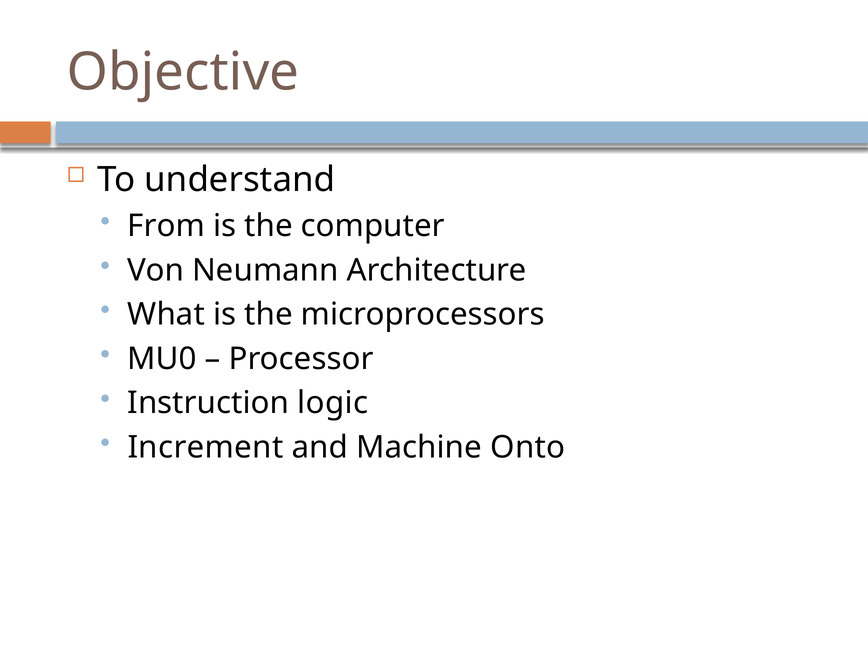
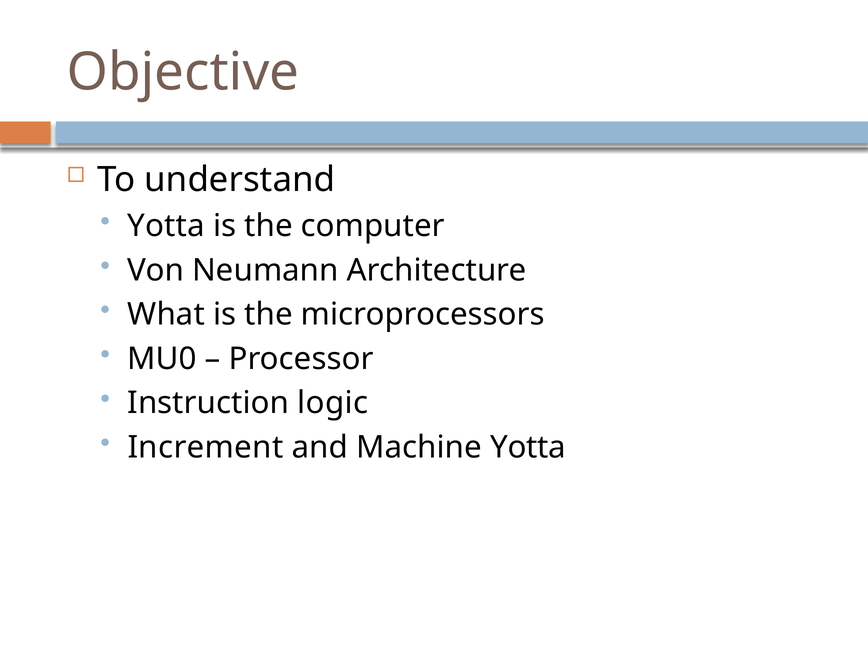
From at (166, 226): From -> Yotta
Machine Onto: Onto -> Yotta
